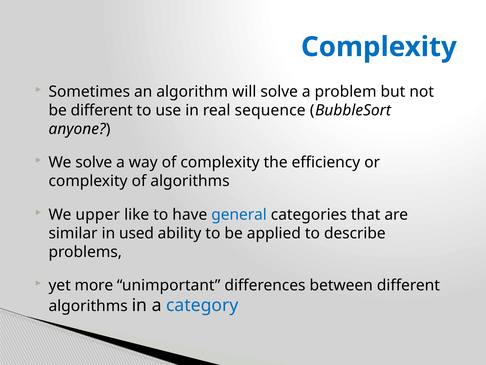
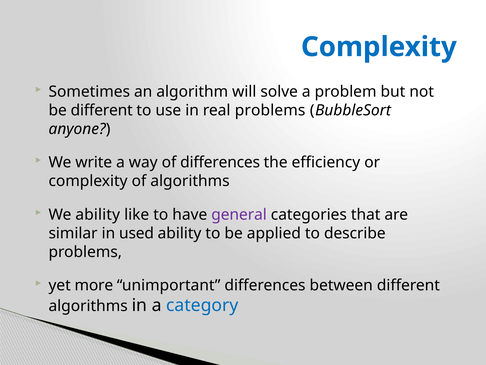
real sequence: sequence -> problems
We solve: solve -> write
of complexity: complexity -> differences
We upper: upper -> ability
general colour: blue -> purple
